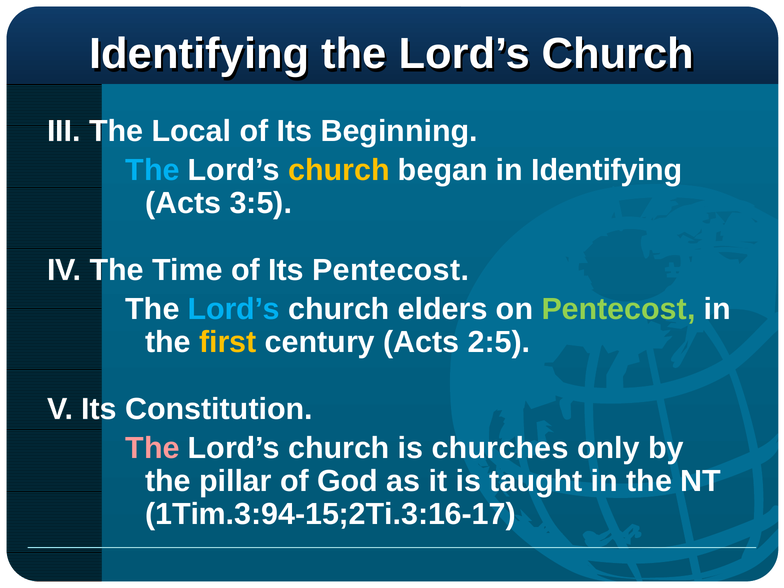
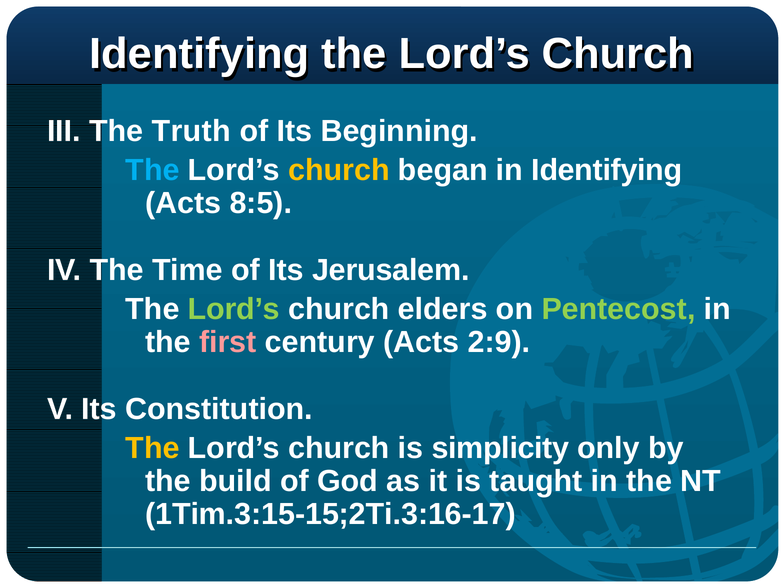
Local: Local -> Truth
3:5: 3:5 -> 8:5
Its Pentecost: Pentecost -> Jerusalem
Lord’s at (234, 309) colour: light blue -> light green
first colour: yellow -> pink
2:5: 2:5 -> 2:9
The at (152, 448) colour: pink -> yellow
churches: churches -> simplicity
pillar: pillar -> build
1Tim.3:94-15;2Ti.3:16-17: 1Tim.3:94-15;2Ti.3:16-17 -> 1Tim.3:15-15;2Ti.3:16-17
